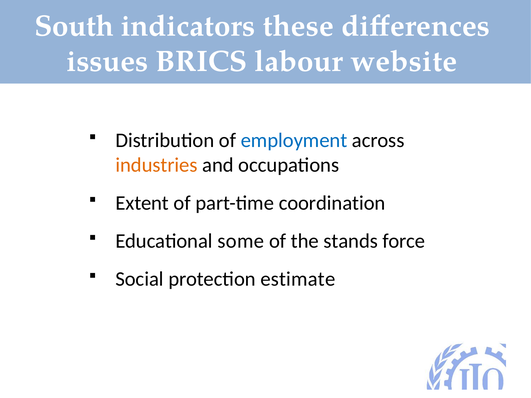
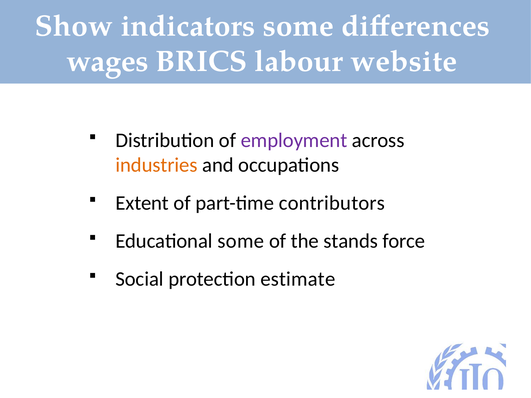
South: South -> Show
indicators these: these -> some
issues: issues -> wages
employment colour: blue -> purple
coordination: coordination -> contributors
